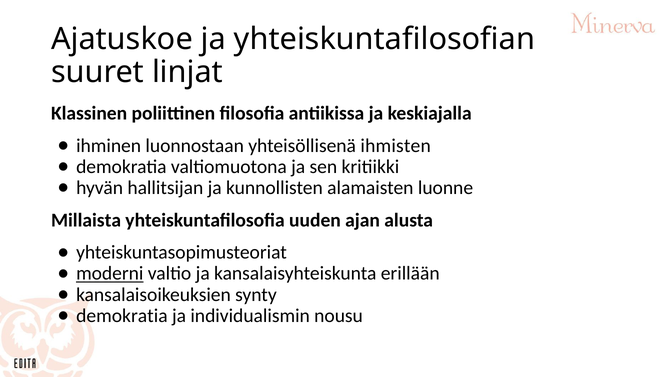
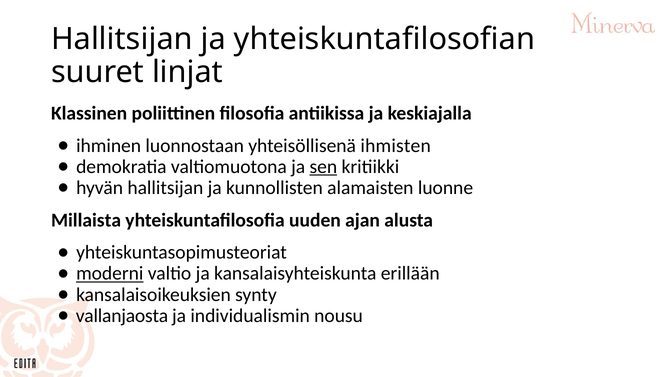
Ajatuskoe at (122, 39): Ajatuskoe -> Hallitsijan
sen underline: none -> present
demokratia at (122, 316): demokratia -> vallanjaosta
